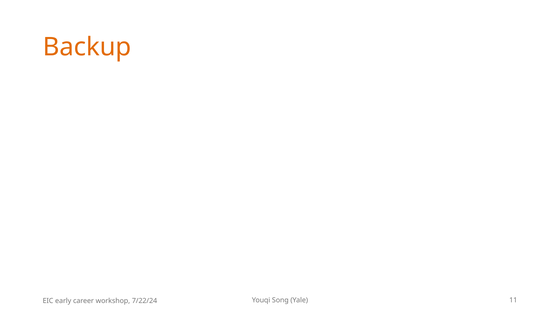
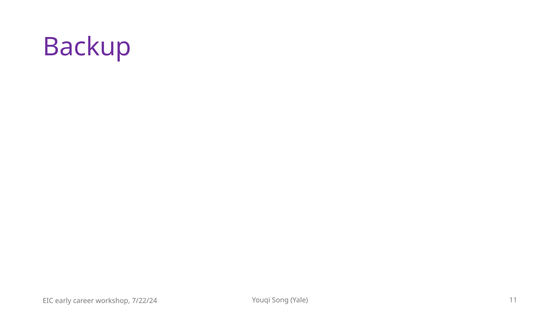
Backup colour: orange -> purple
